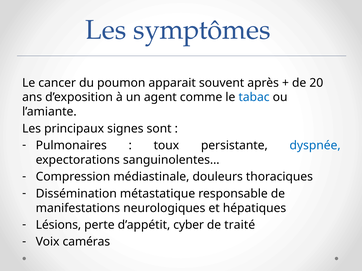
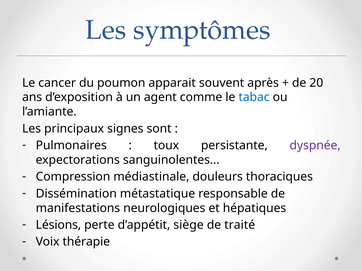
dyspnée colour: blue -> purple
cyber: cyber -> siège
caméras: caméras -> thérapie
